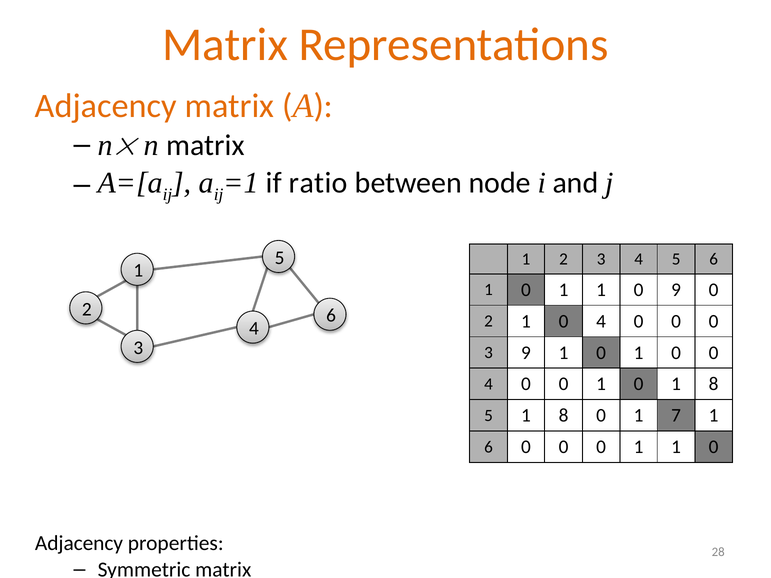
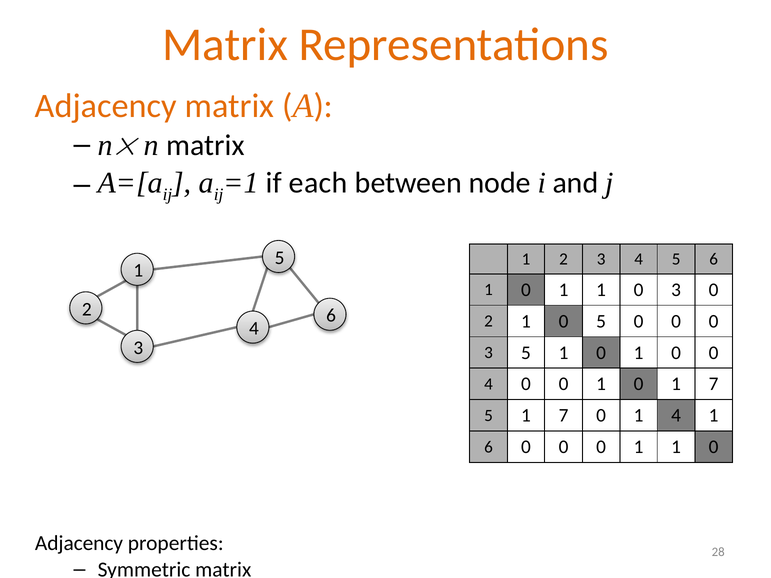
ratio: ratio -> each
1 0 9: 9 -> 3
1 0 4: 4 -> 5
3 9: 9 -> 5
0 1 8: 8 -> 7
5 1 8: 8 -> 7
1 7: 7 -> 4
